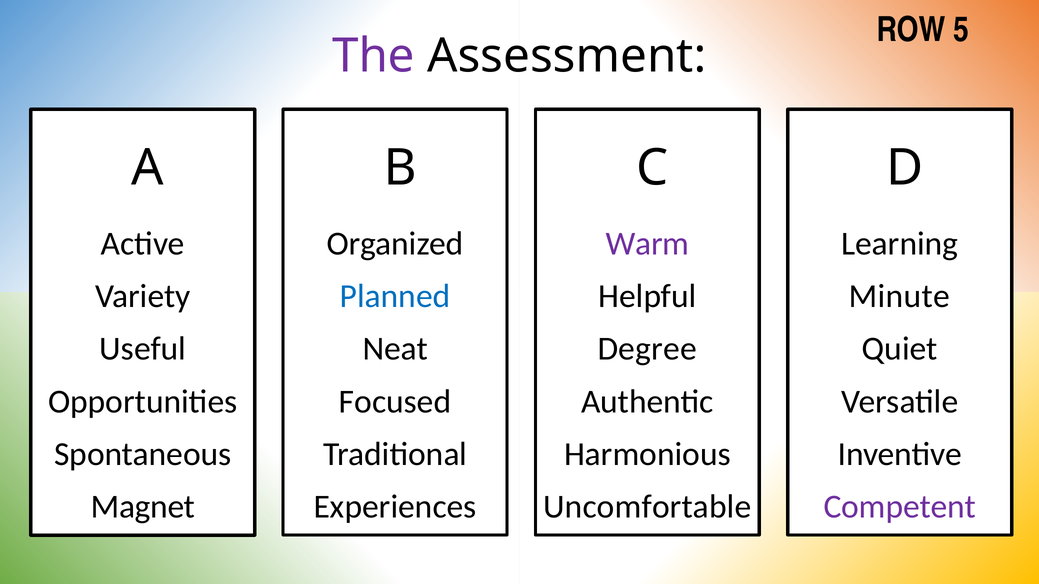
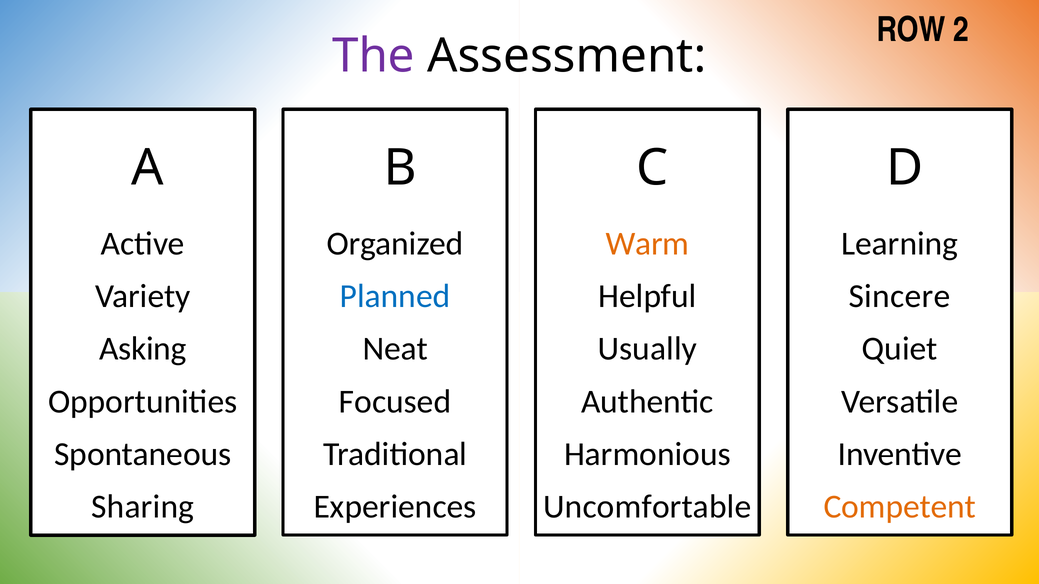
5: 5 -> 2
Warm colour: purple -> orange
Minute: Minute -> Sincere
Useful: Useful -> Asking
Degree: Degree -> Usually
Magnet: Magnet -> Sharing
Competent colour: purple -> orange
